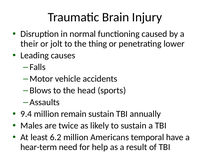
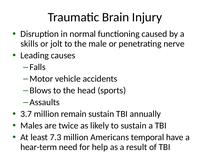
their: their -> skills
thing: thing -> male
lower: lower -> nerve
9.4: 9.4 -> 3.7
6.2: 6.2 -> 7.3
